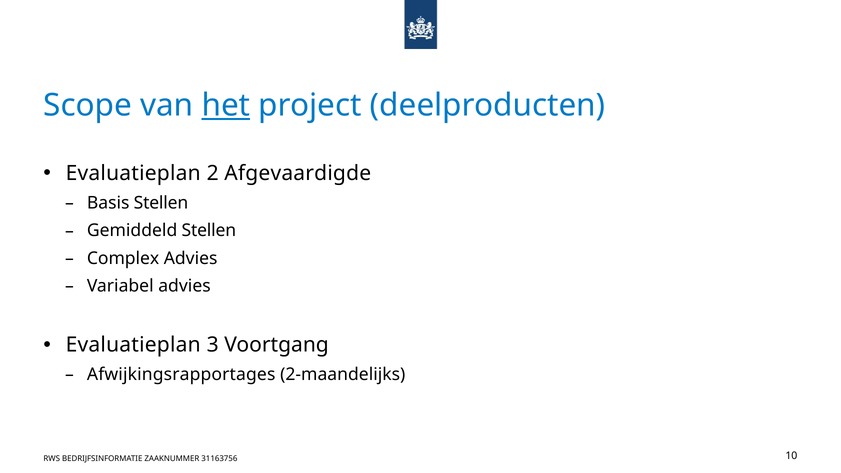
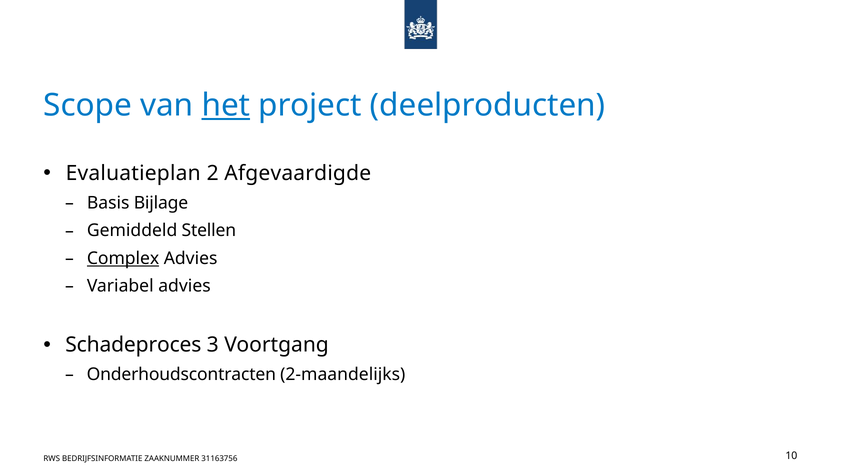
Basis Stellen: Stellen -> Bijlage
Complex underline: none -> present
Evaluatieplan at (133, 345): Evaluatieplan -> Schadeproces
Afwijkingsrapportages: Afwijkingsrapportages -> Onderhoudscontracten
